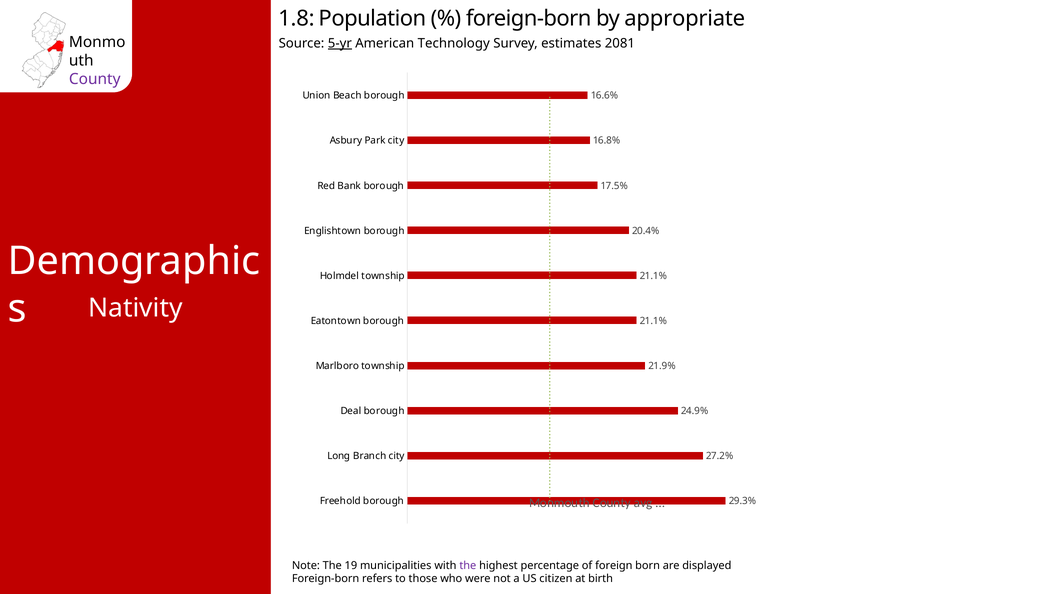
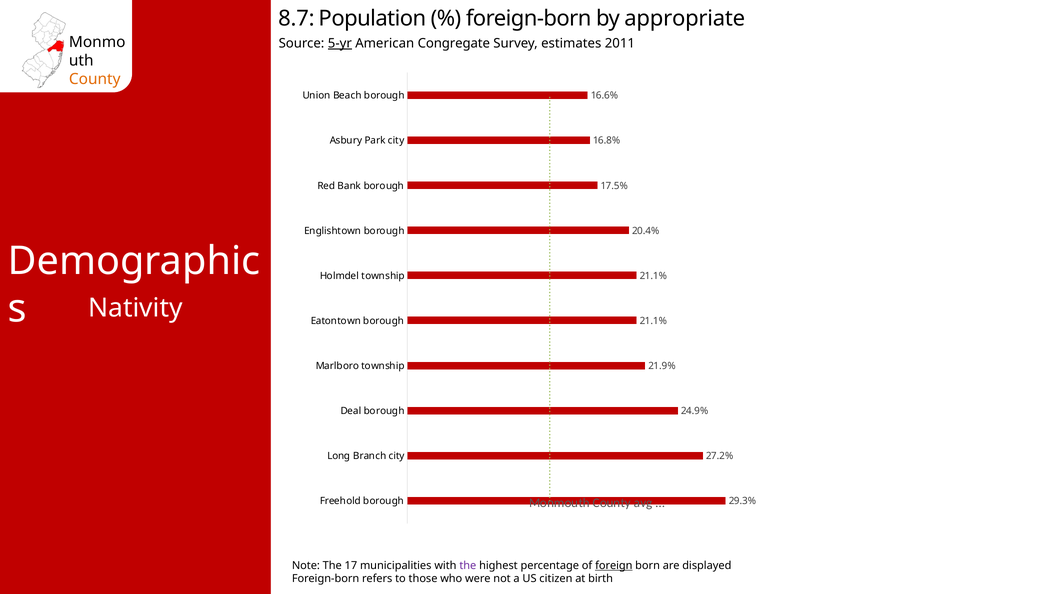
1.8: 1.8 -> 8.7
Technology: Technology -> Congregate
2081: 2081 -> 2011
County at (95, 79) colour: purple -> orange
19: 19 -> 17
foreign underline: none -> present
